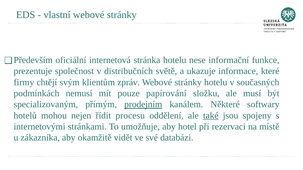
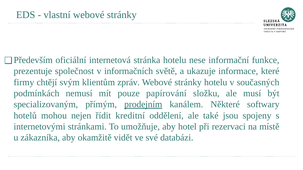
distribučních: distribučních -> informačních
procesu: procesu -> kreditní
také underline: present -> none
